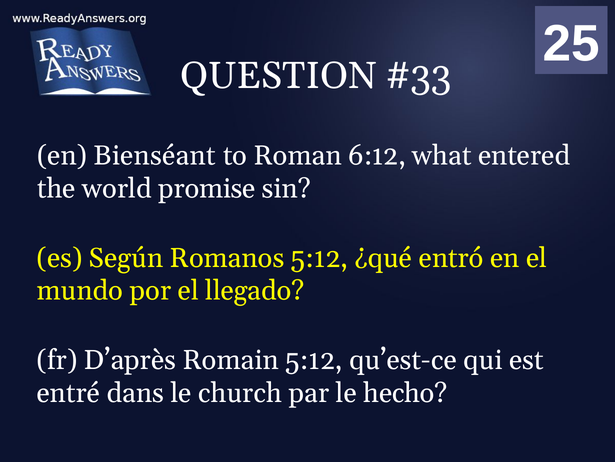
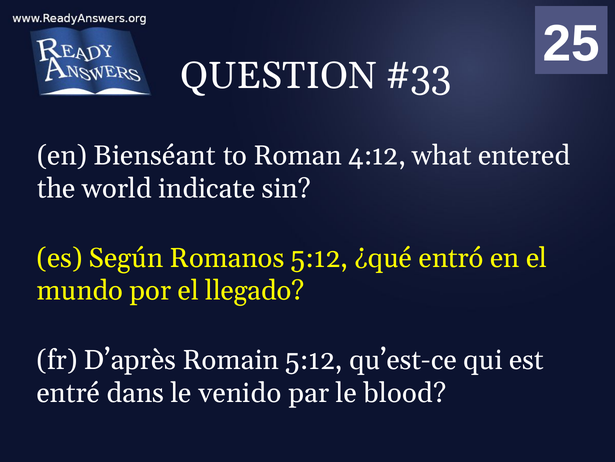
6:12: 6:12 -> 4:12
promise: promise -> indicate
church: church -> venido
hecho: hecho -> blood
